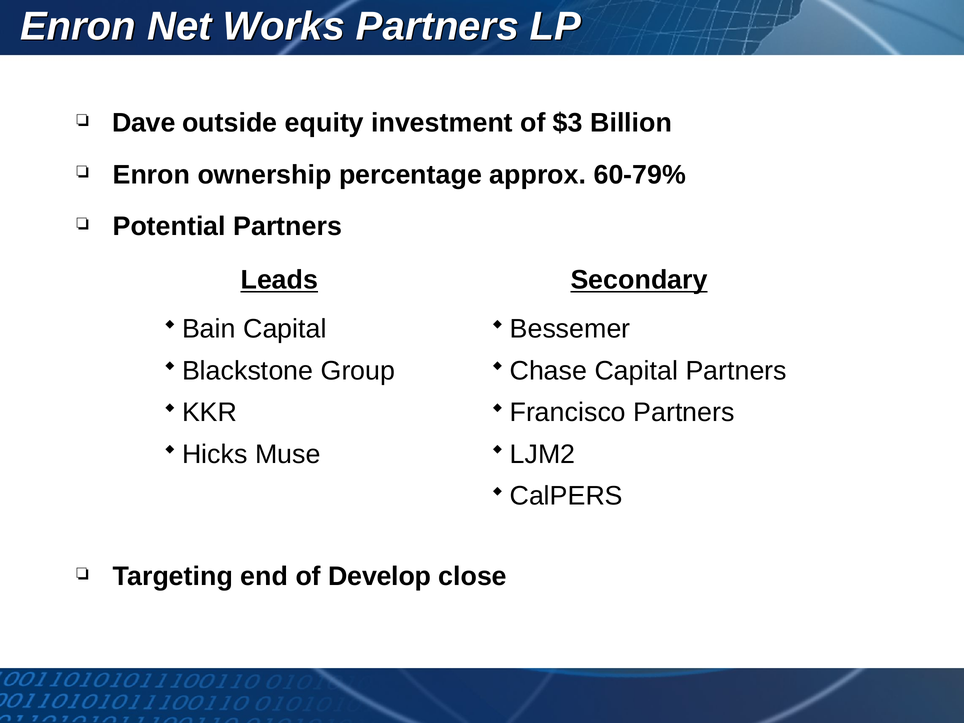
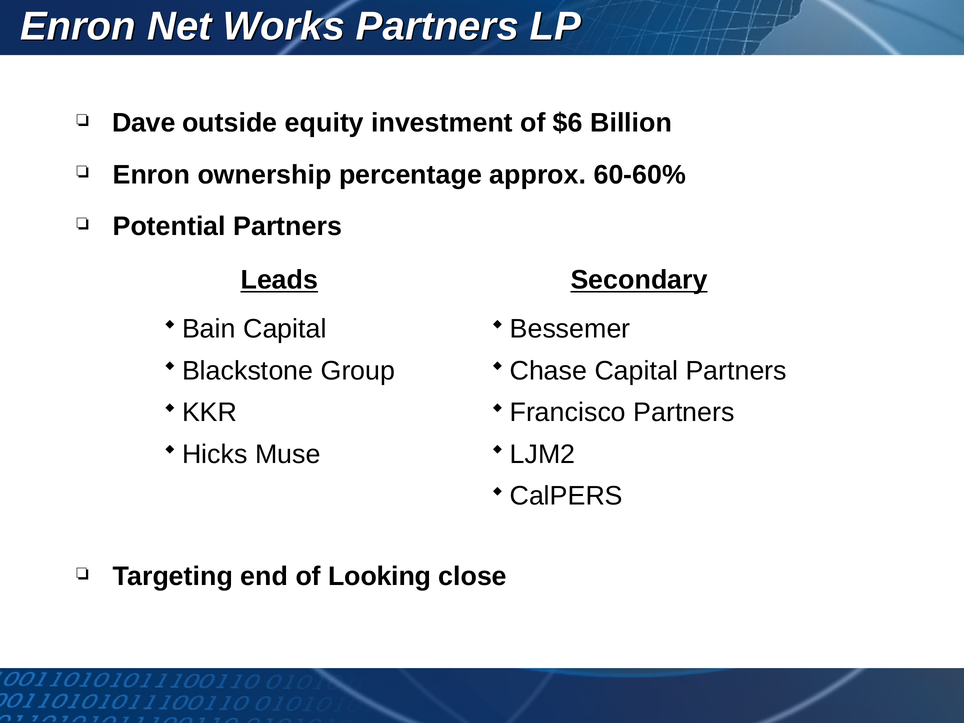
$3: $3 -> $6
60-79%: 60-79% -> 60-60%
Develop: Develop -> Looking
